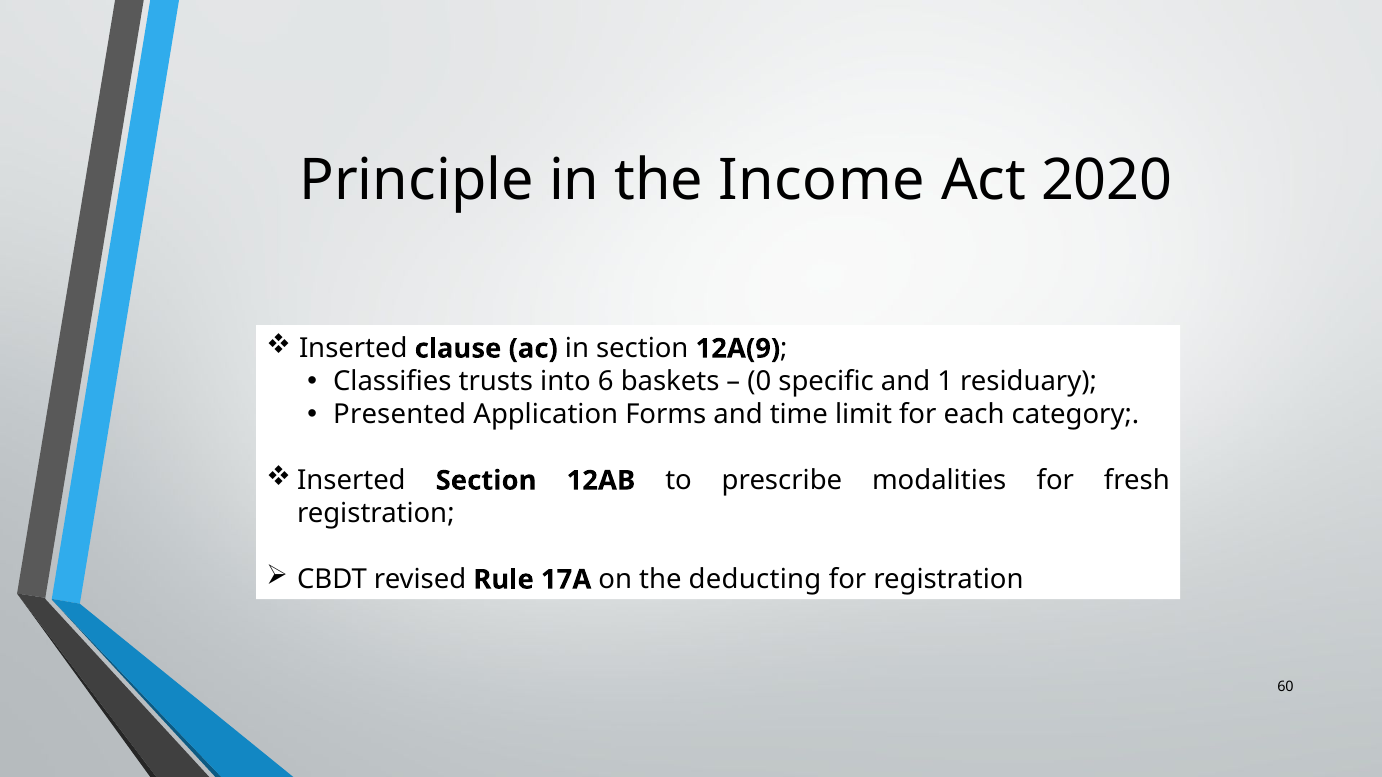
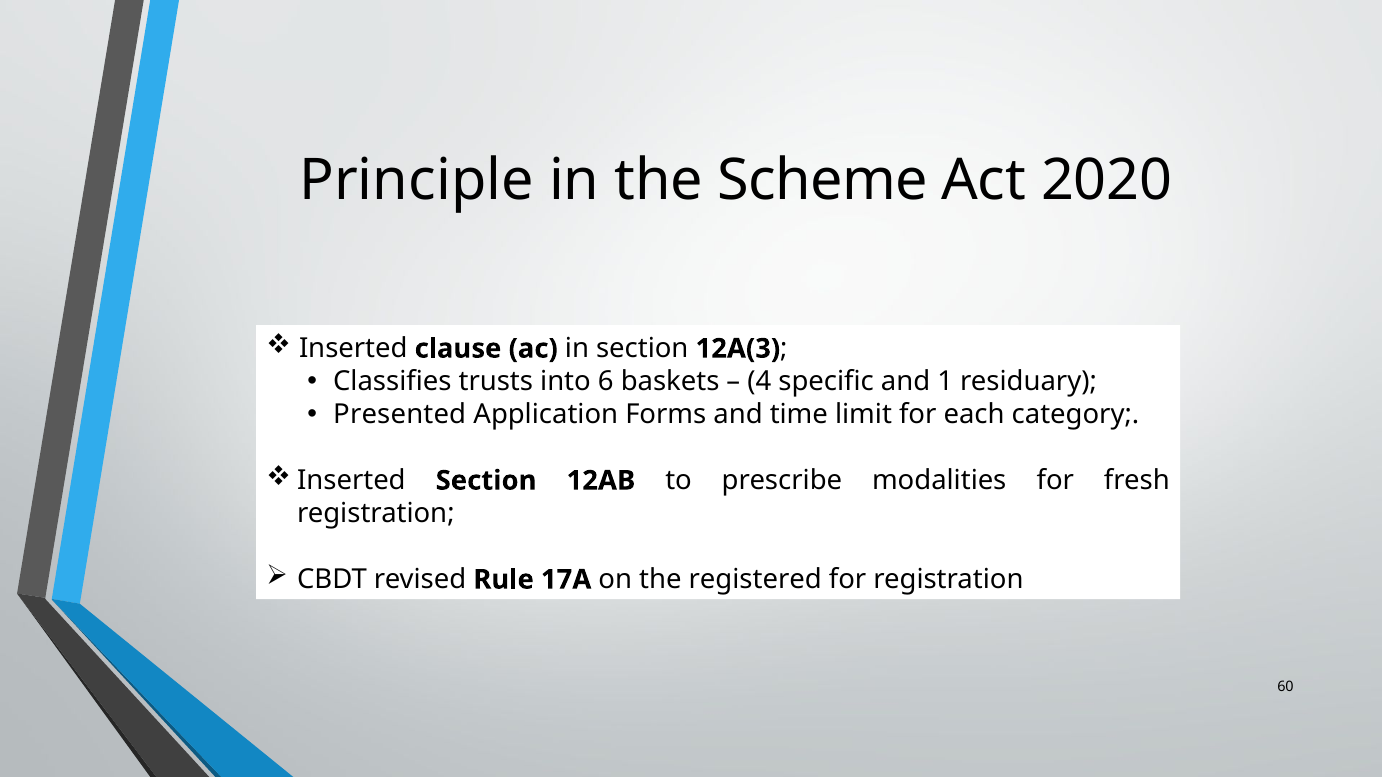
Income: Income -> Scheme
12A(9: 12A(9 -> 12A(3
0: 0 -> 4
deducting: deducting -> registered
